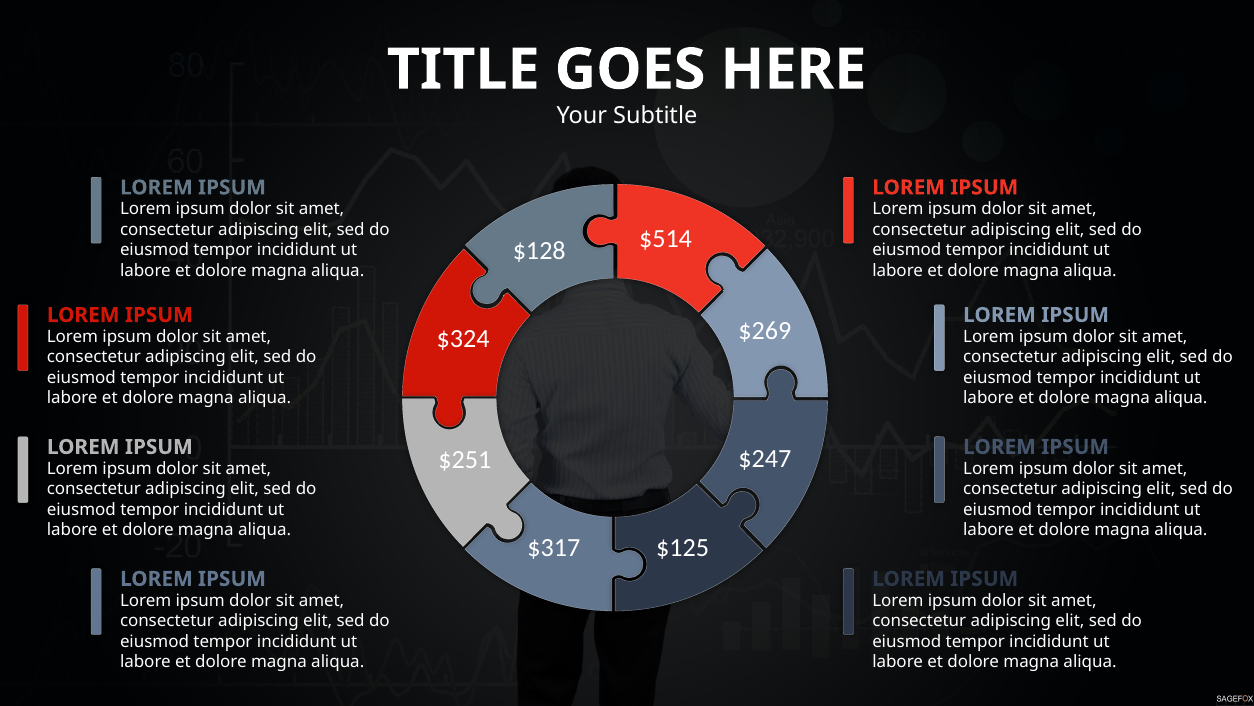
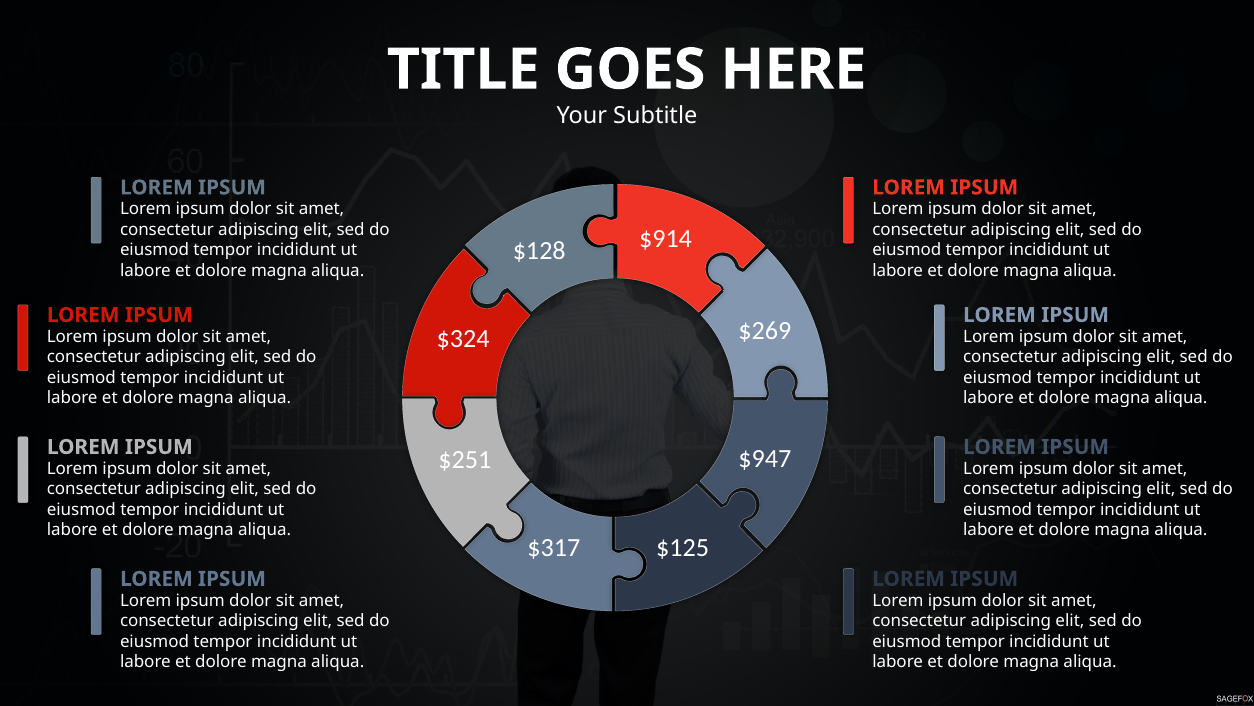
$514: $514 -> $914
$247: $247 -> $947
